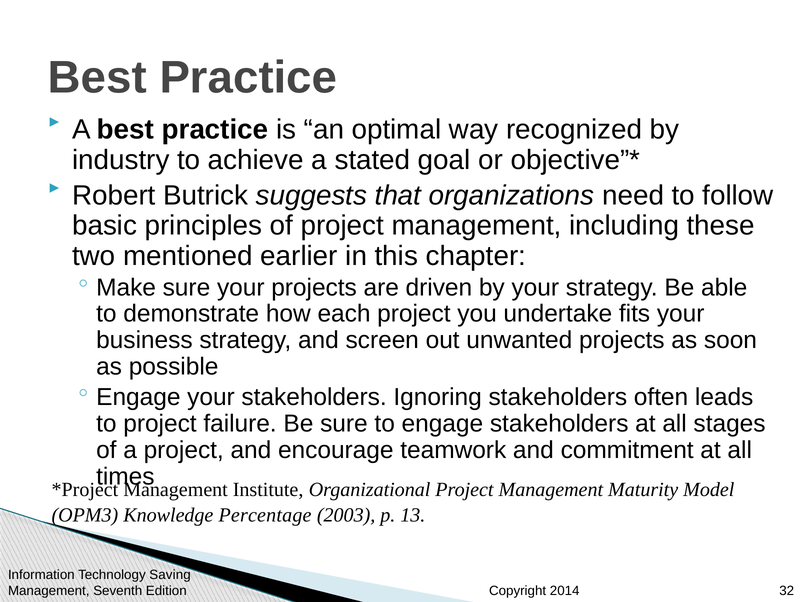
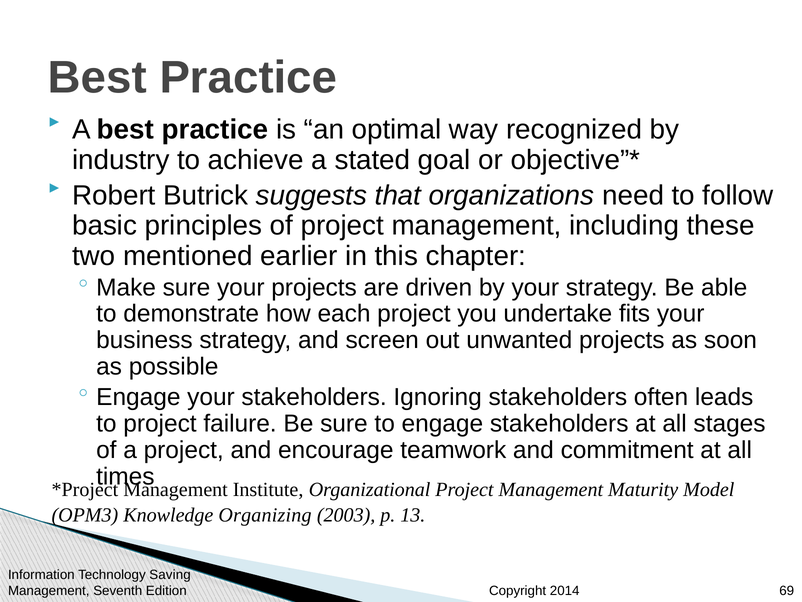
Percentage: Percentage -> Organizing
32: 32 -> 69
